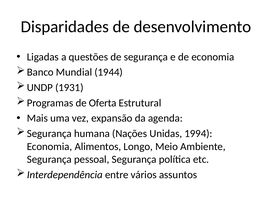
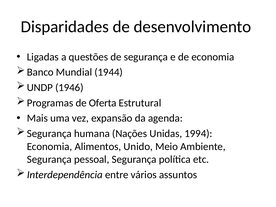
1931: 1931 -> 1946
Longo: Longo -> Unido
